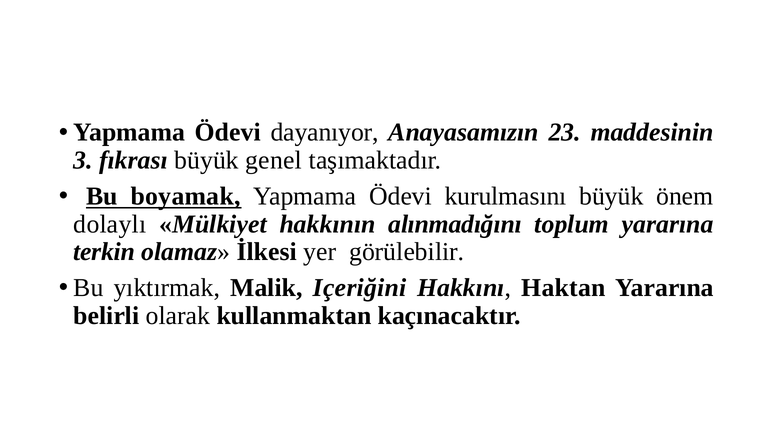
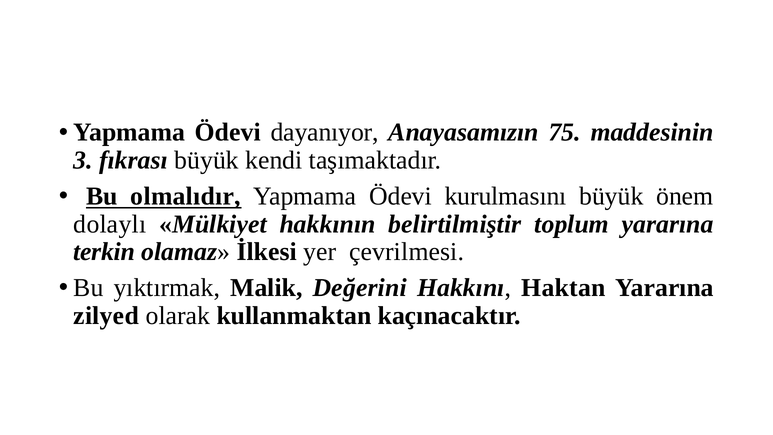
23: 23 -> 75
genel: genel -> kendi
boyamak: boyamak -> olmalıdır
alınmadığını: alınmadığını -> belirtilmiştir
görülebilir: görülebilir -> çevrilmesi
Içeriğini: Içeriğini -> Değerini
belirli: belirli -> zilyed
